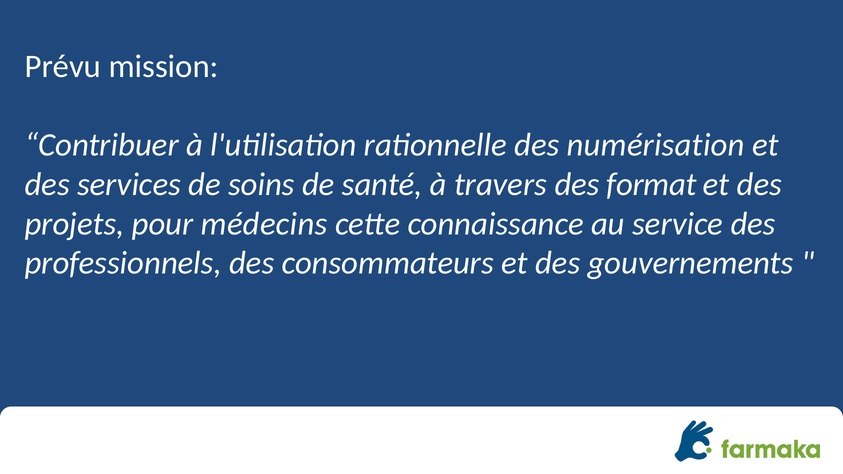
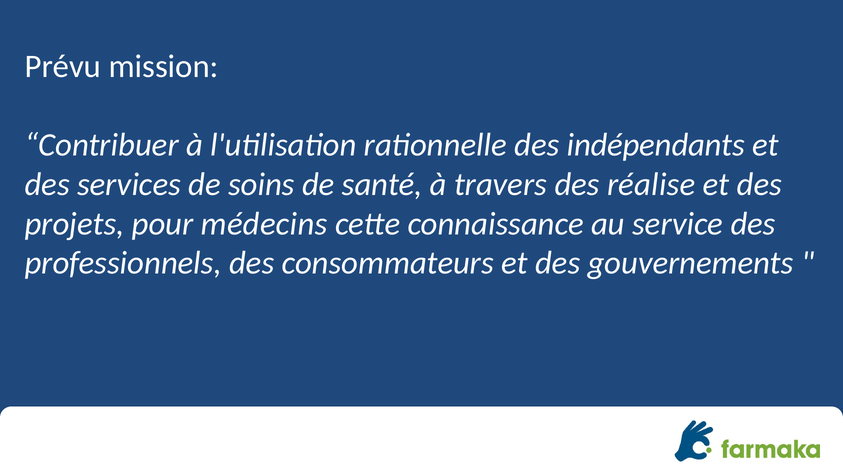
numérisation: numérisation -> indépendants
format: format -> réalise
